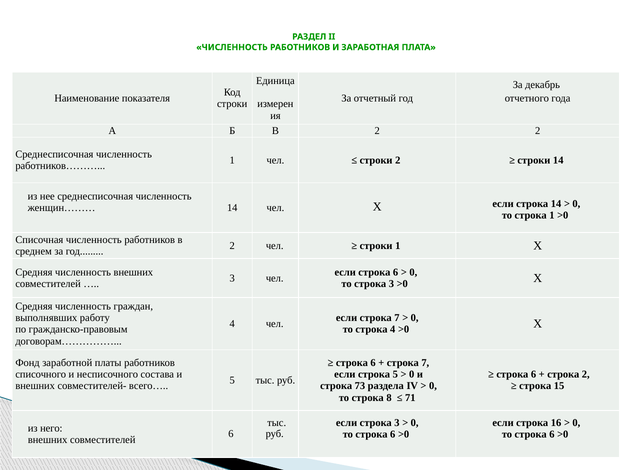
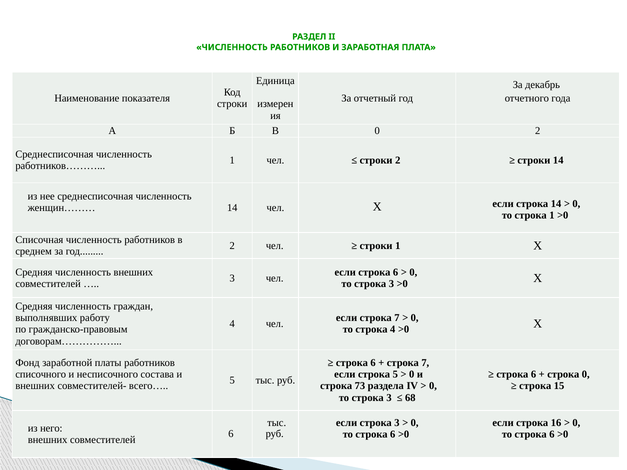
В 2: 2 -> 0
строка 2: 2 -> 0
8 at (389, 398): 8 -> 3
71: 71 -> 68
